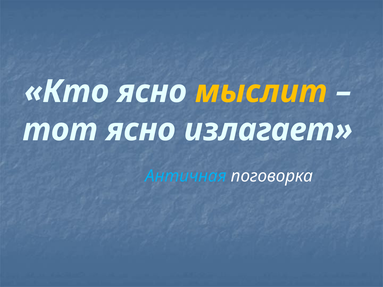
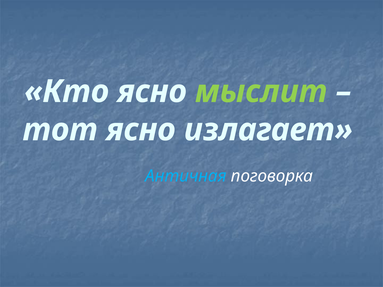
мыслит colour: yellow -> light green
